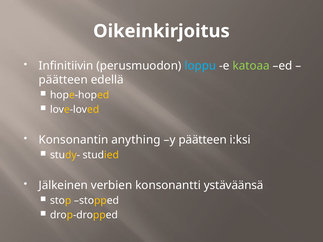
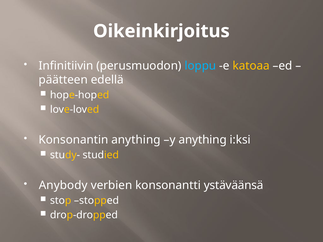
katoaa colour: light green -> yellow
y päätteen: päätteen -> anything
Jälkeinen: Jälkeinen -> Anybody
